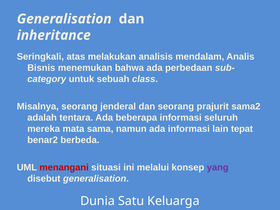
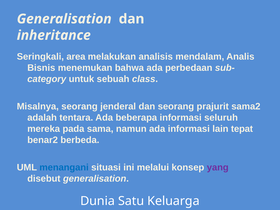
atas: atas -> area
mata: mata -> pada
menangani colour: red -> blue
